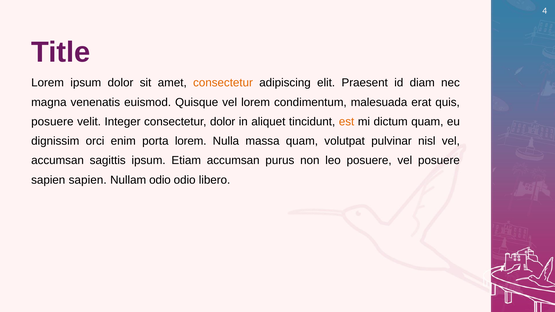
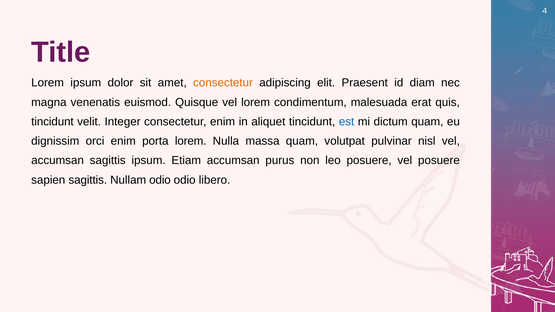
posuere at (52, 122): posuere -> tincidunt
consectetur dolor: dolor -> enim
est colour: orange -> blue
sapien sapien: sapien -> sagittis
